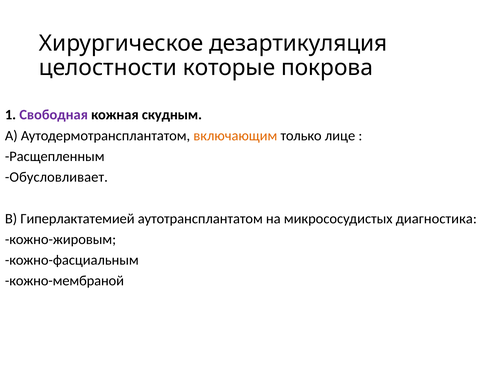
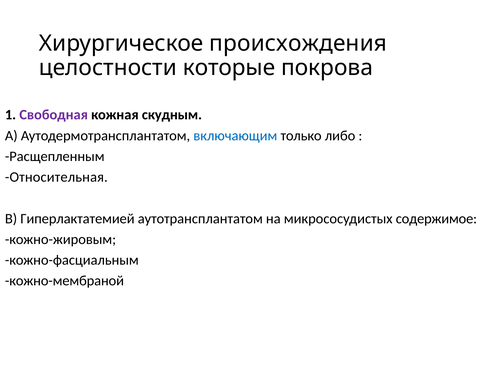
дезартикуляция: дезартикуляция -> происхождения
включающим colour: orange -> blue
лице: лице -> либо
Обусловливает: Обусловливает -> Относительная
диагностика: диагностика -> содержимое
